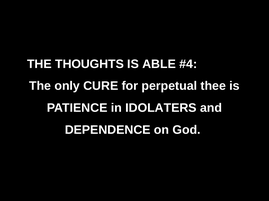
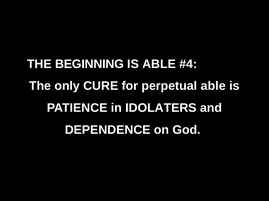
THOUGHTS: THOUGHTS -> BEGINNING
perpetual thee: thee -> able
